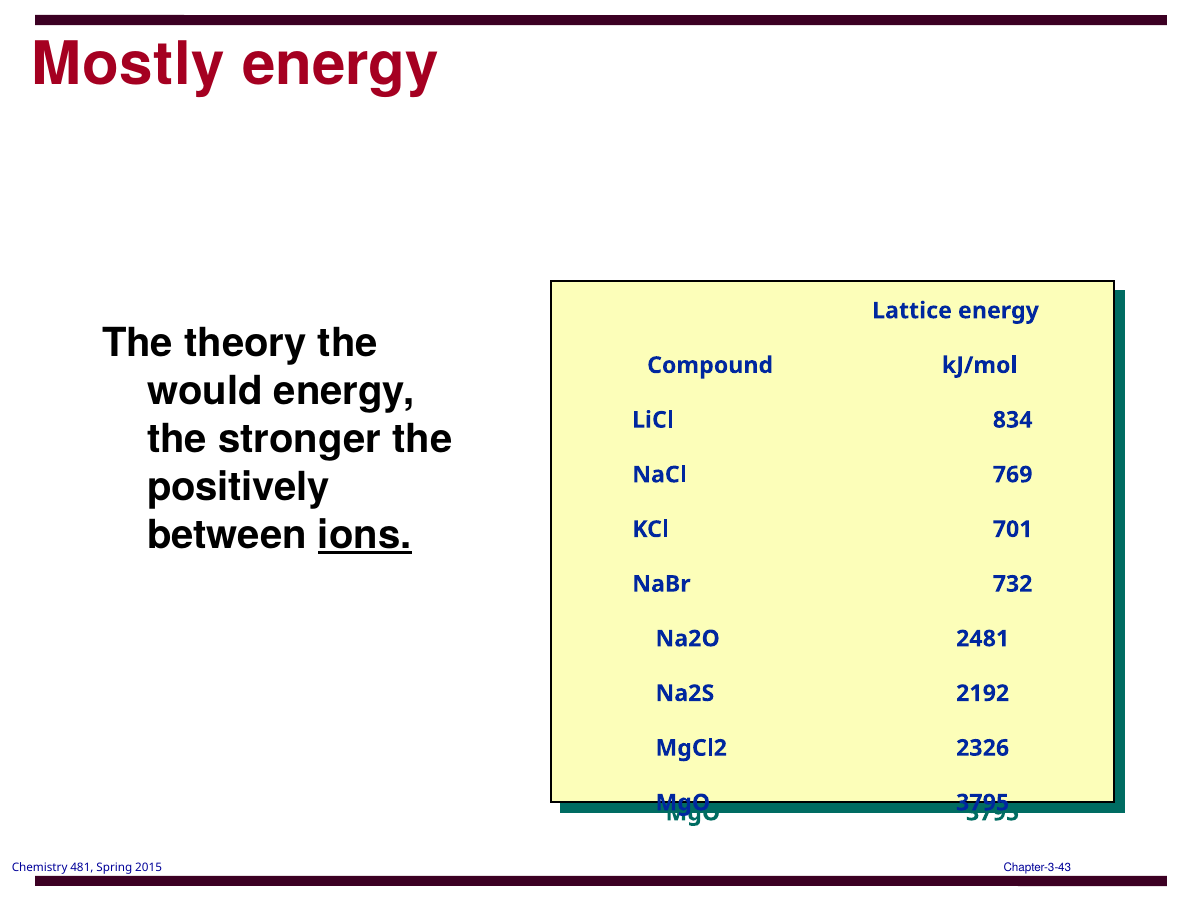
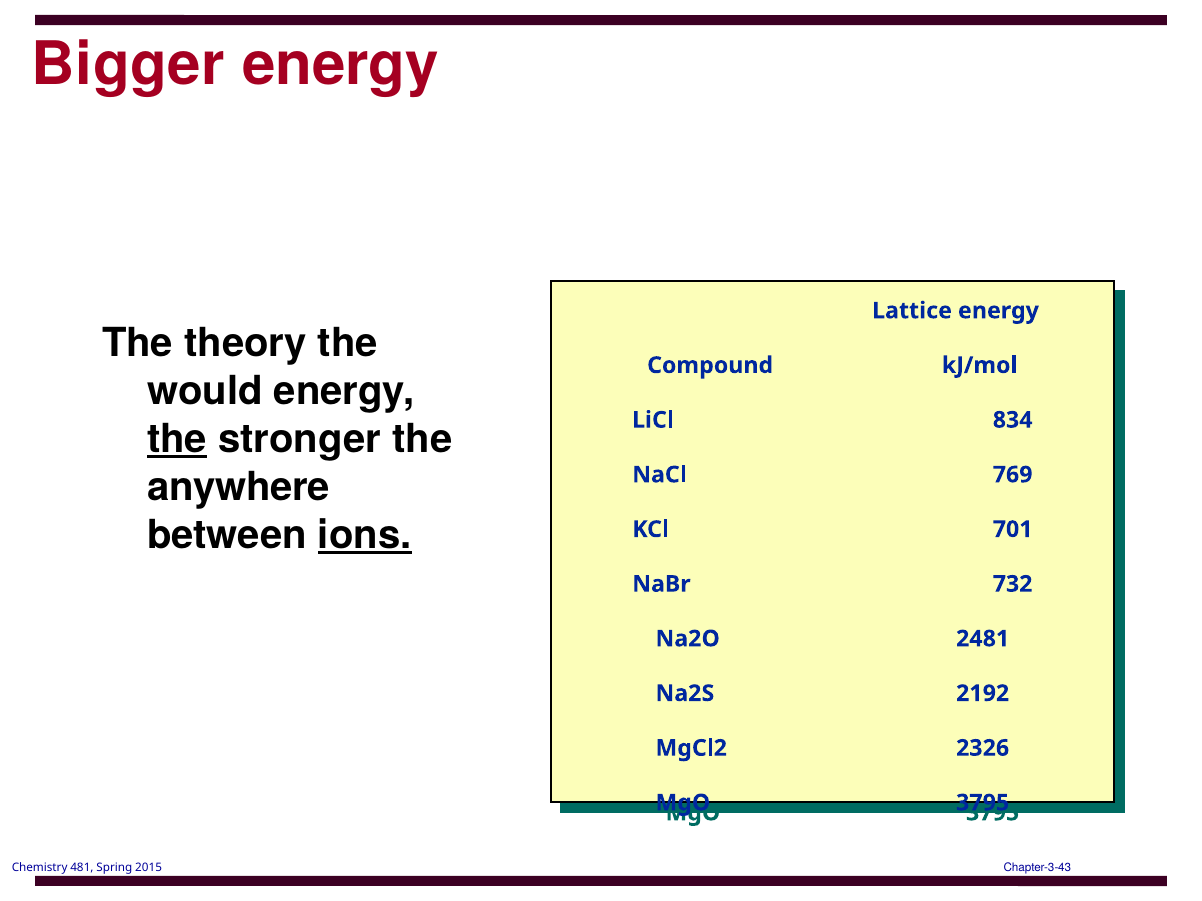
Mostly: Mostly -> Bigger
the at (177, 439) underline: none -> present
positively: positively -> anywhere
